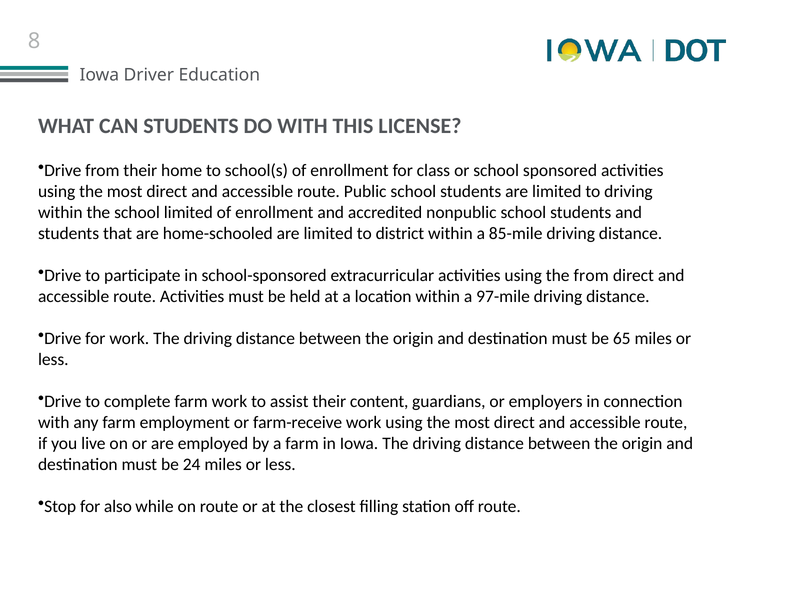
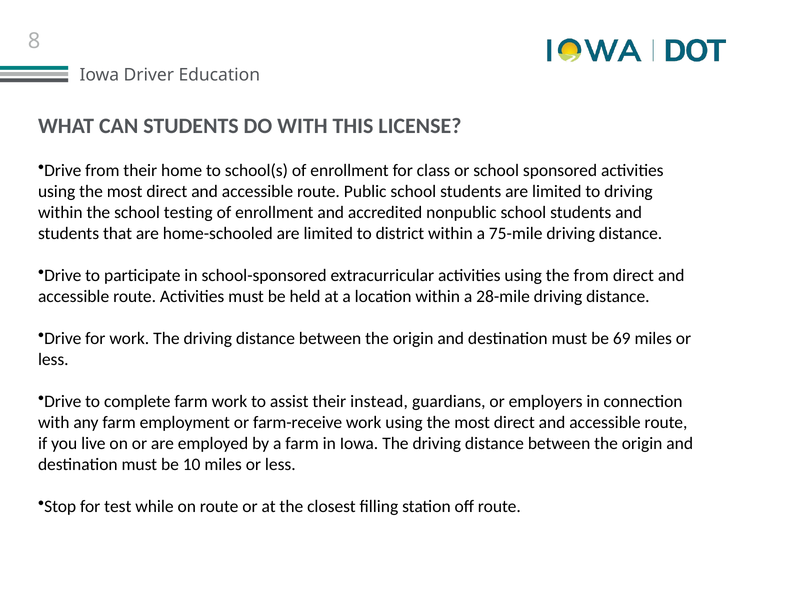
school limited: limited -> testing
85-mile: 85-mile -> 75-mile
97-mile: 97-mile -> 28-mile
65: 65 -> 69
content: content -> instead
24: 24 -> 10
also: also -> test
